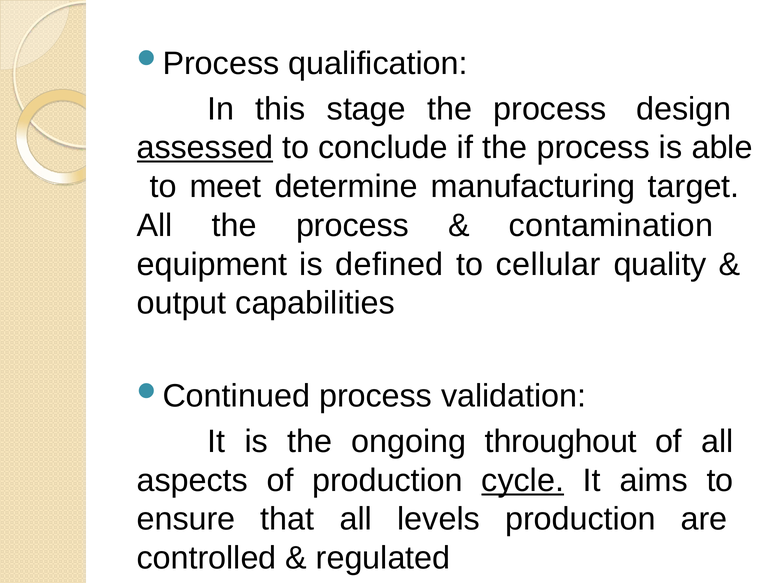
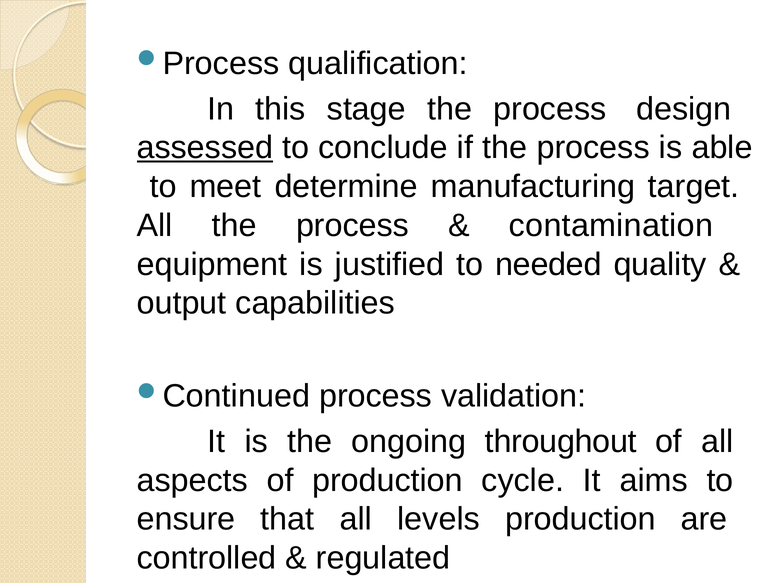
defined: defined -> justified
cellular: cellular -> needed
cycle underline: present -> none
